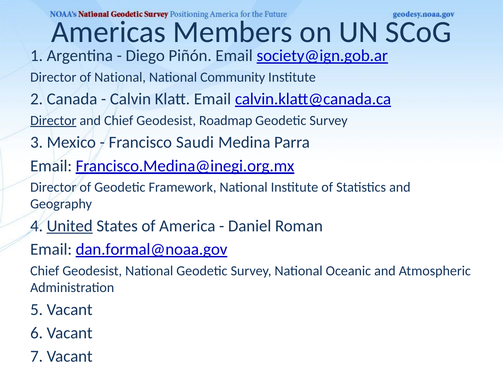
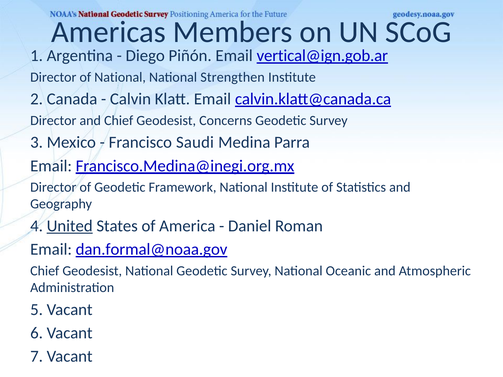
society@ign.gob.ar: society@ign.gob.ar -> vertical@ign.gob.ar
Community: Community -> Strengthen
Director at (53, 121) underline: present -> none
Roadmap: Roadmap -> Concerns
